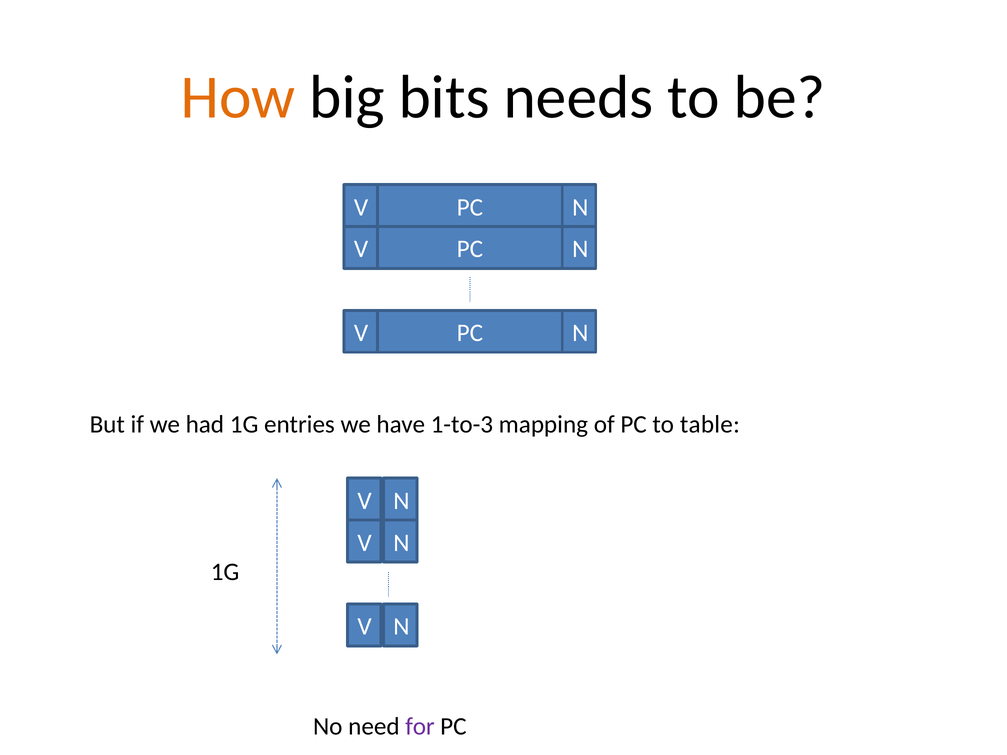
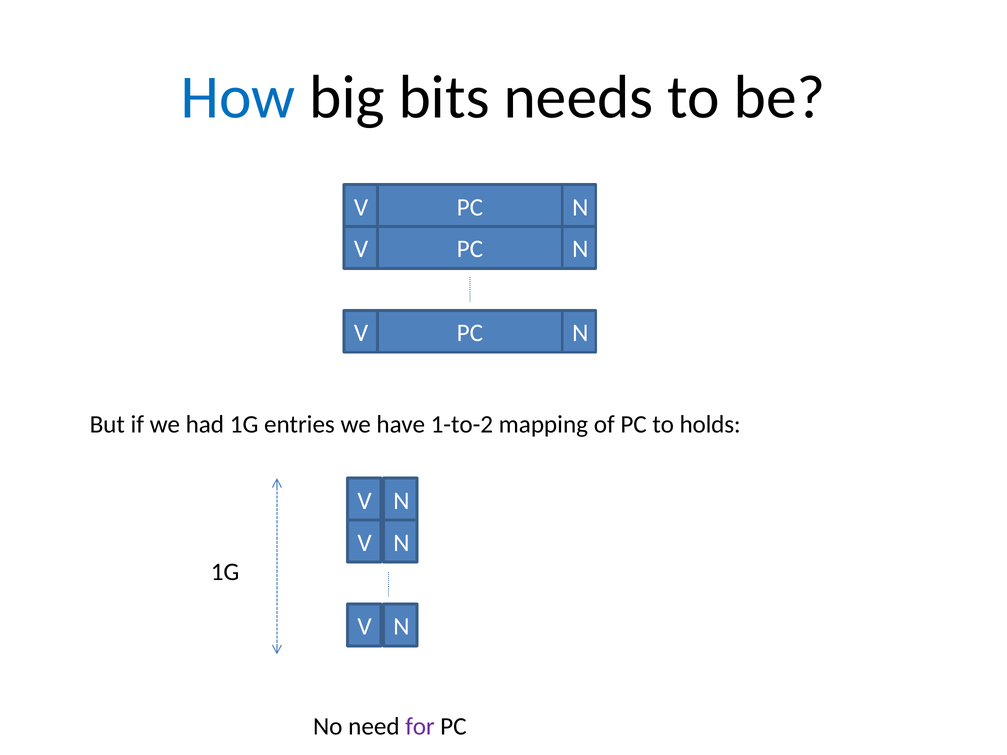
How colour: orange -> blue
1-to-3: 1-to-3 -> 1-to-2
table: table -> holds
